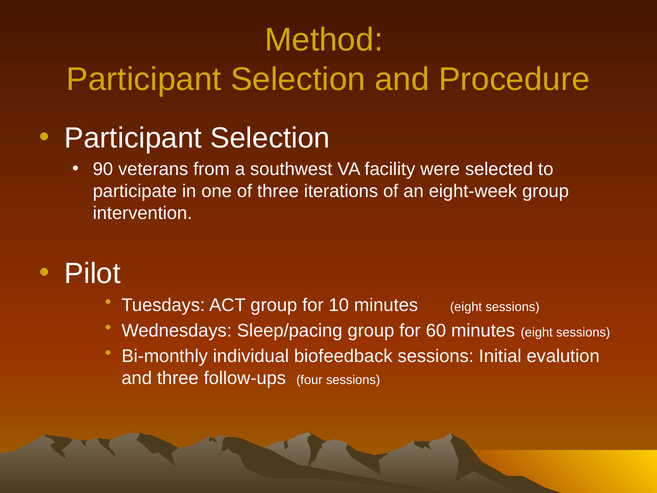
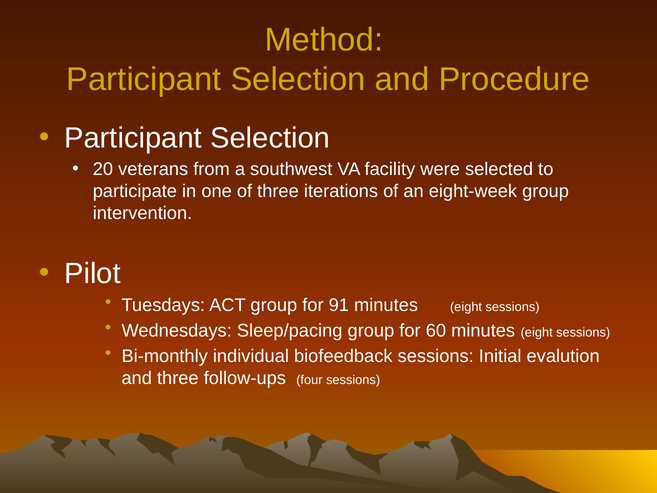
90: 90 -> 20
10: 10 -> 91
